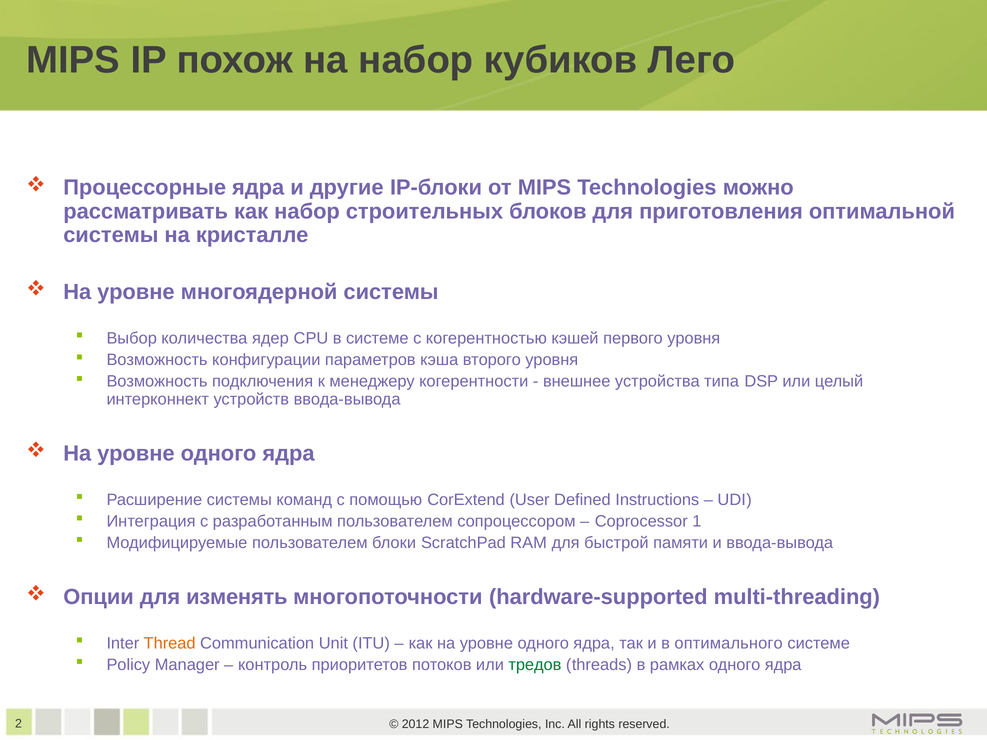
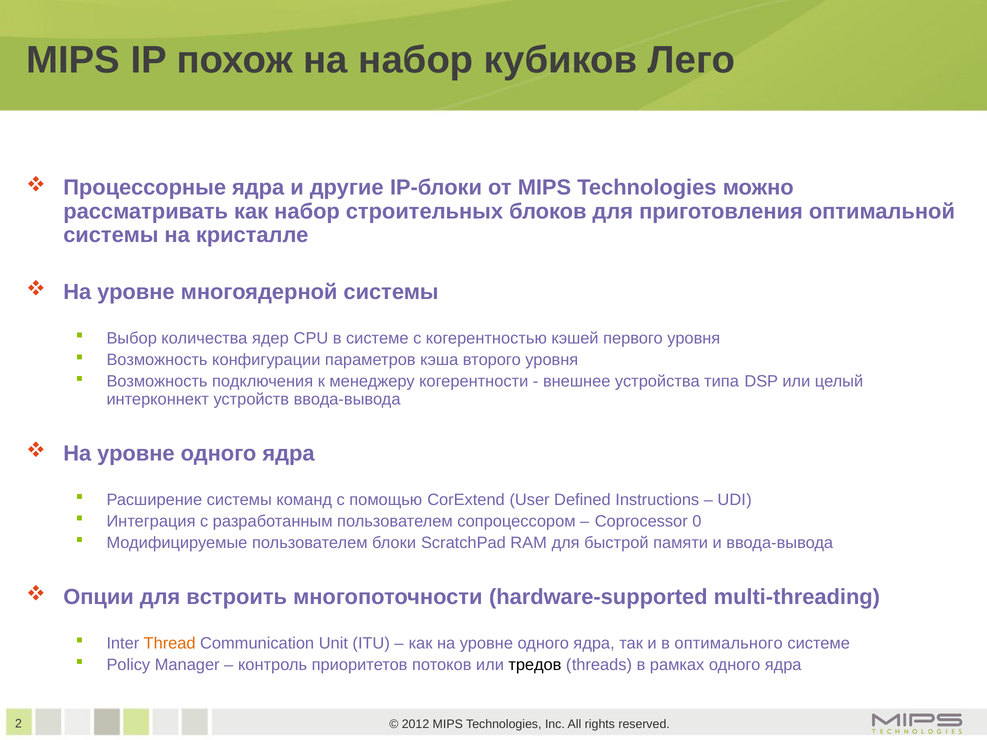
1: 1 -> 0
изменять: изменять -> встроить
тредов colour: green -> black
